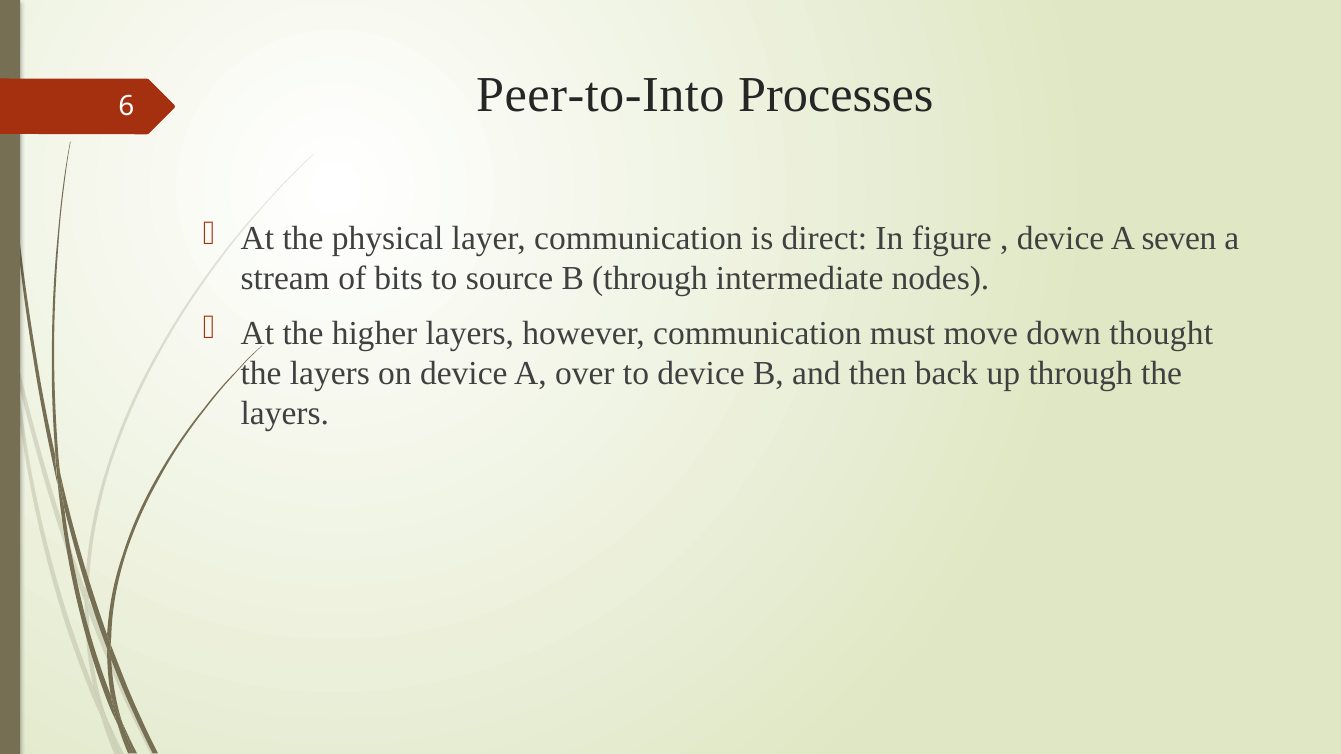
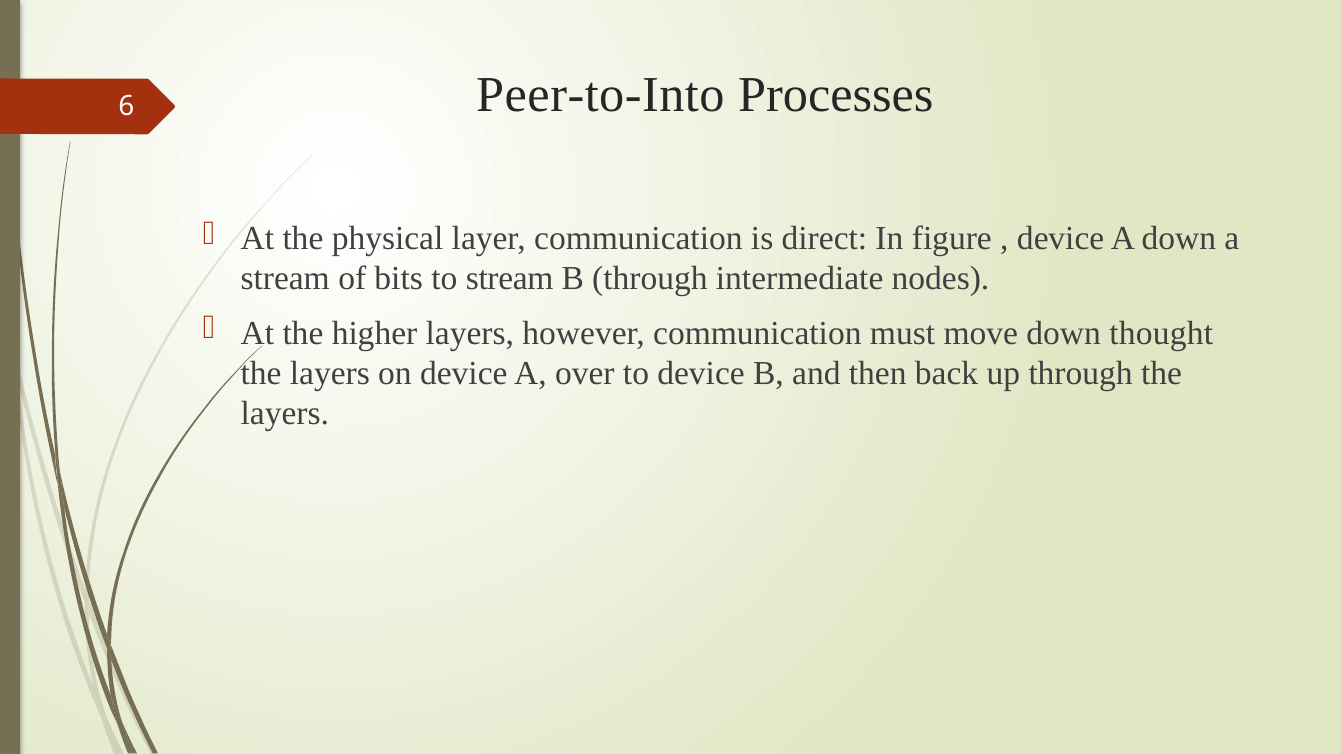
A seven: seven -> down
to source: source -> stream
